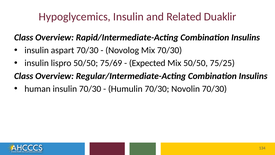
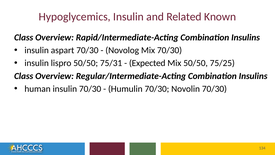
Duaklir: Duaklir -> Known
75/69: 75/69 -> 75/31
